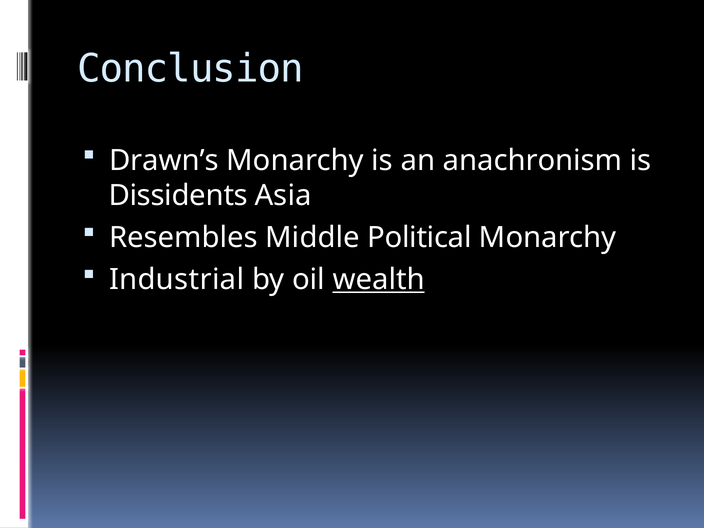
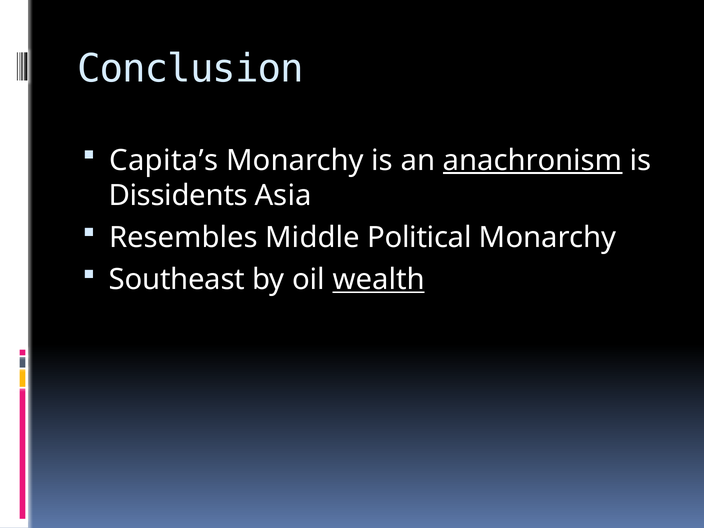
Drawn’s: Drawn’s -> Capita’s
anachronism underline: none -> present
Industrial: Industrial -> Southeast
